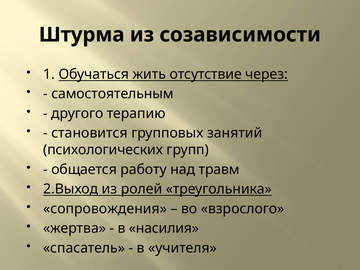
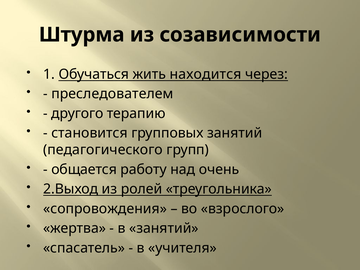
отсутствие: отсутствие -> находится
самостоятельным: самостоятельным -> преследователем
психологических: психологических -> педагогического
травм: травм -> очень
в насилия: насилия -> занятий
